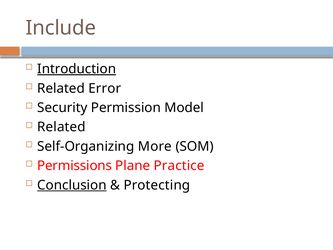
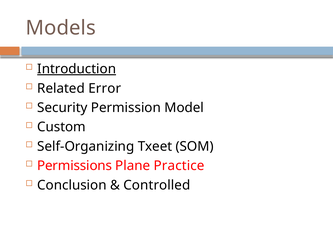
Include: Include -> Models
Related at (61, 127): Related -> Custom
More: More -> Txeet
Conclusion underline: present -> none
Protecting: Protecting -> Controlled
